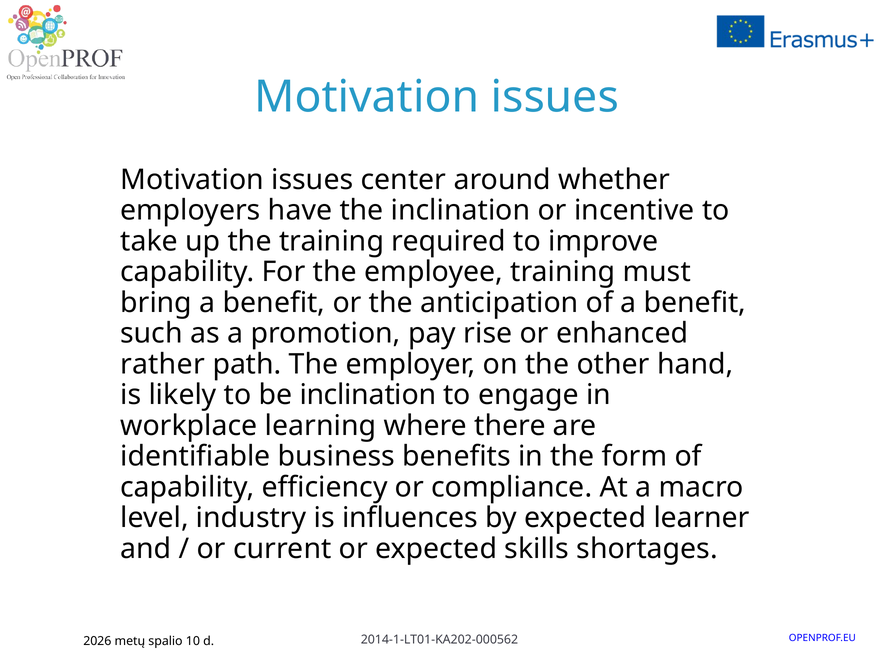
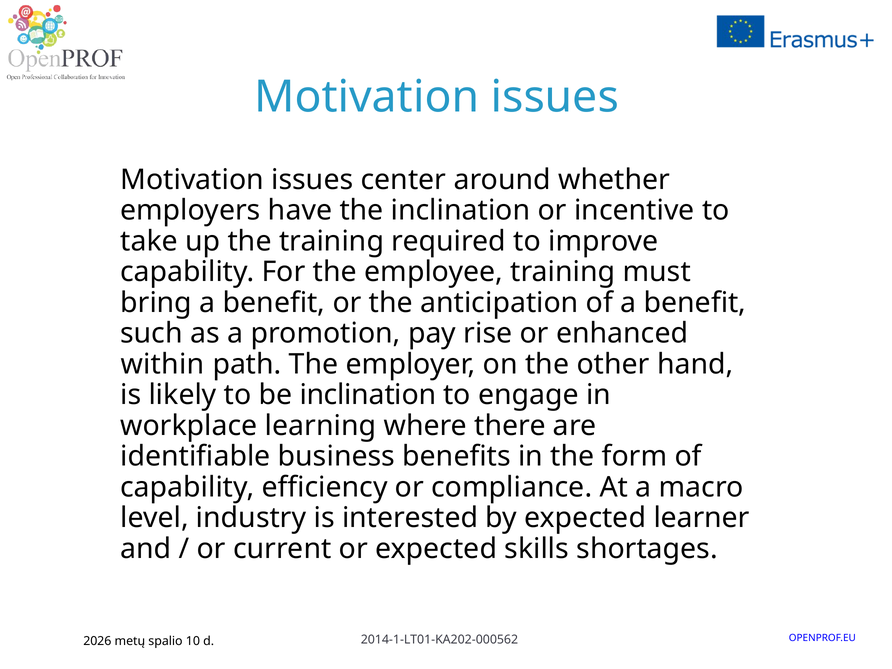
rather: rather -> within
influences: influences -> interested
